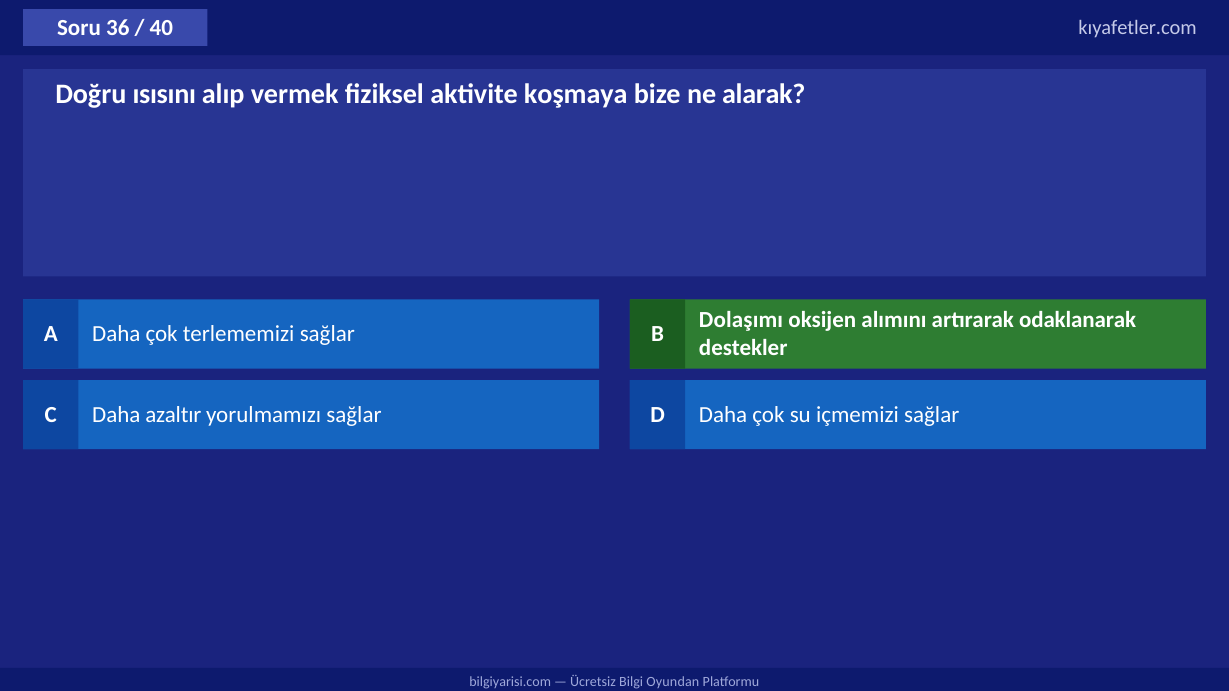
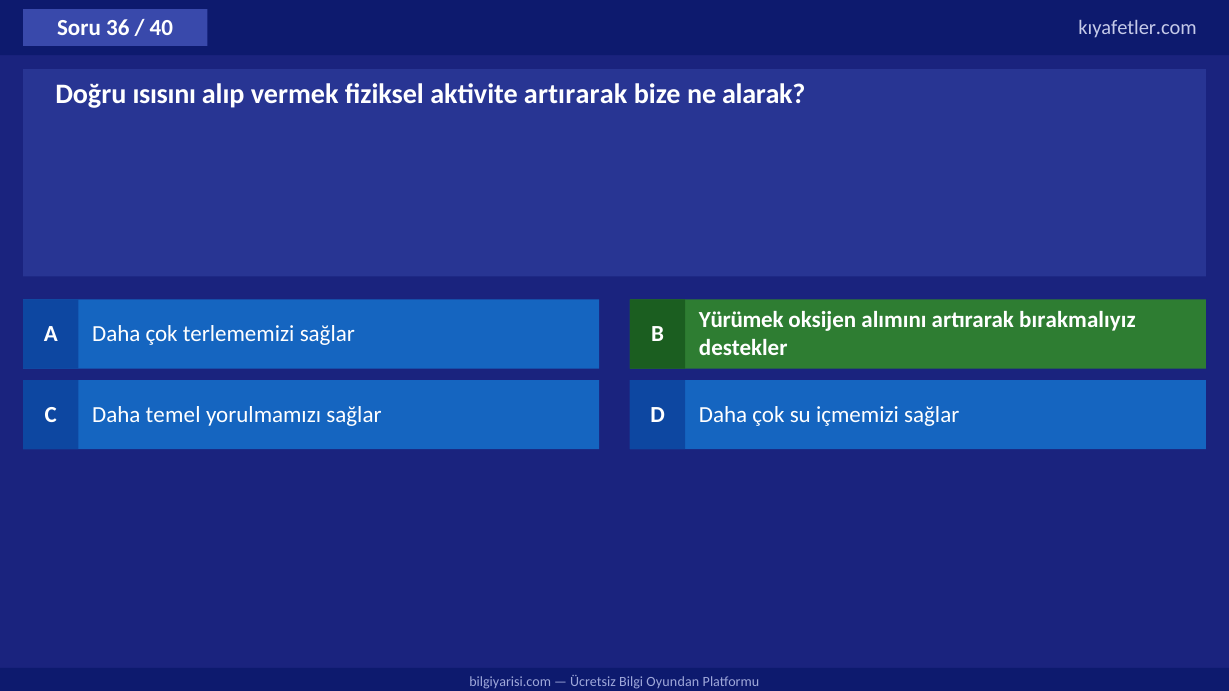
aktivite koşmaya: koşmaya -> artırarak
Dolaşımı: Dolaşımı -> Yürümek
odaklanarak: odaklanarak -> bırakmalıyız
azaltır: azaltır -> temel
